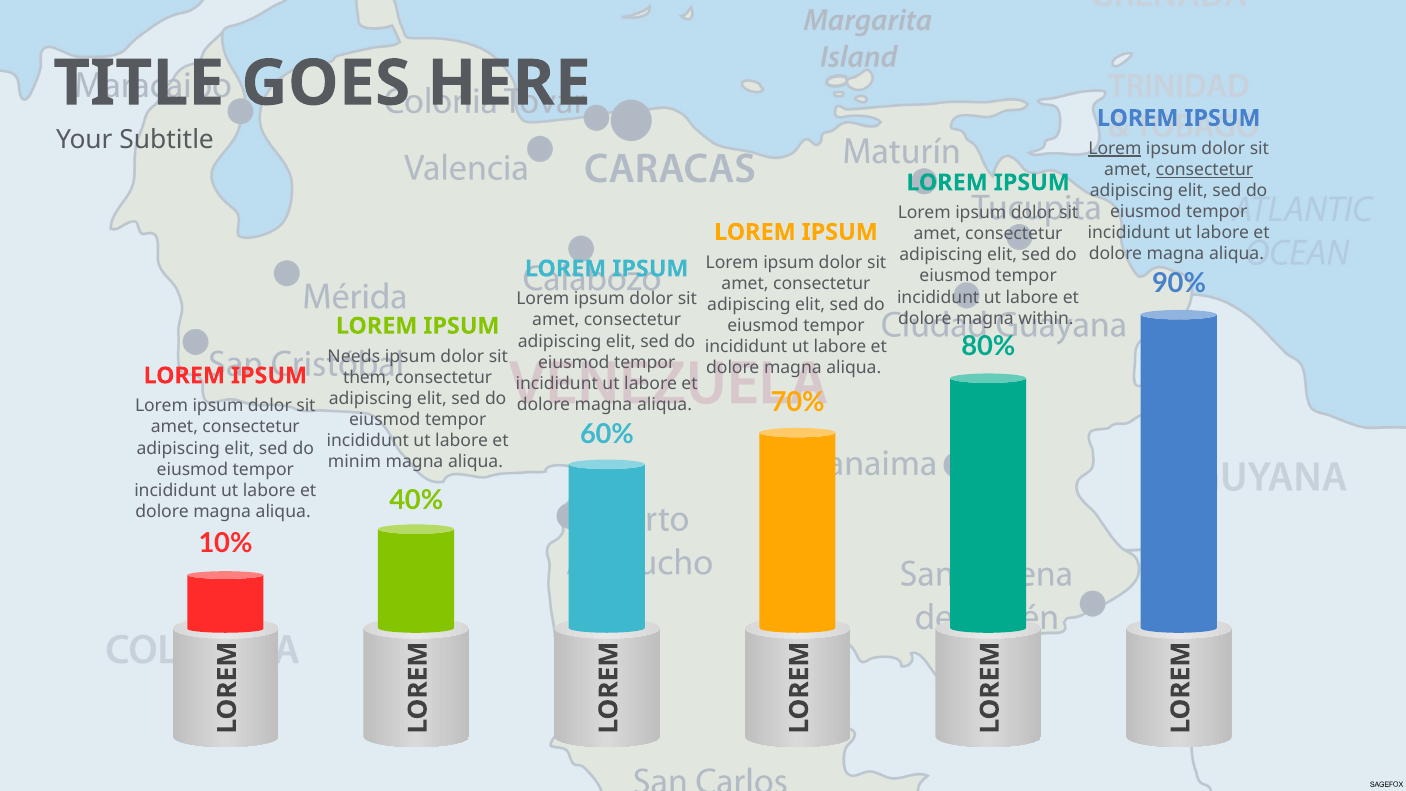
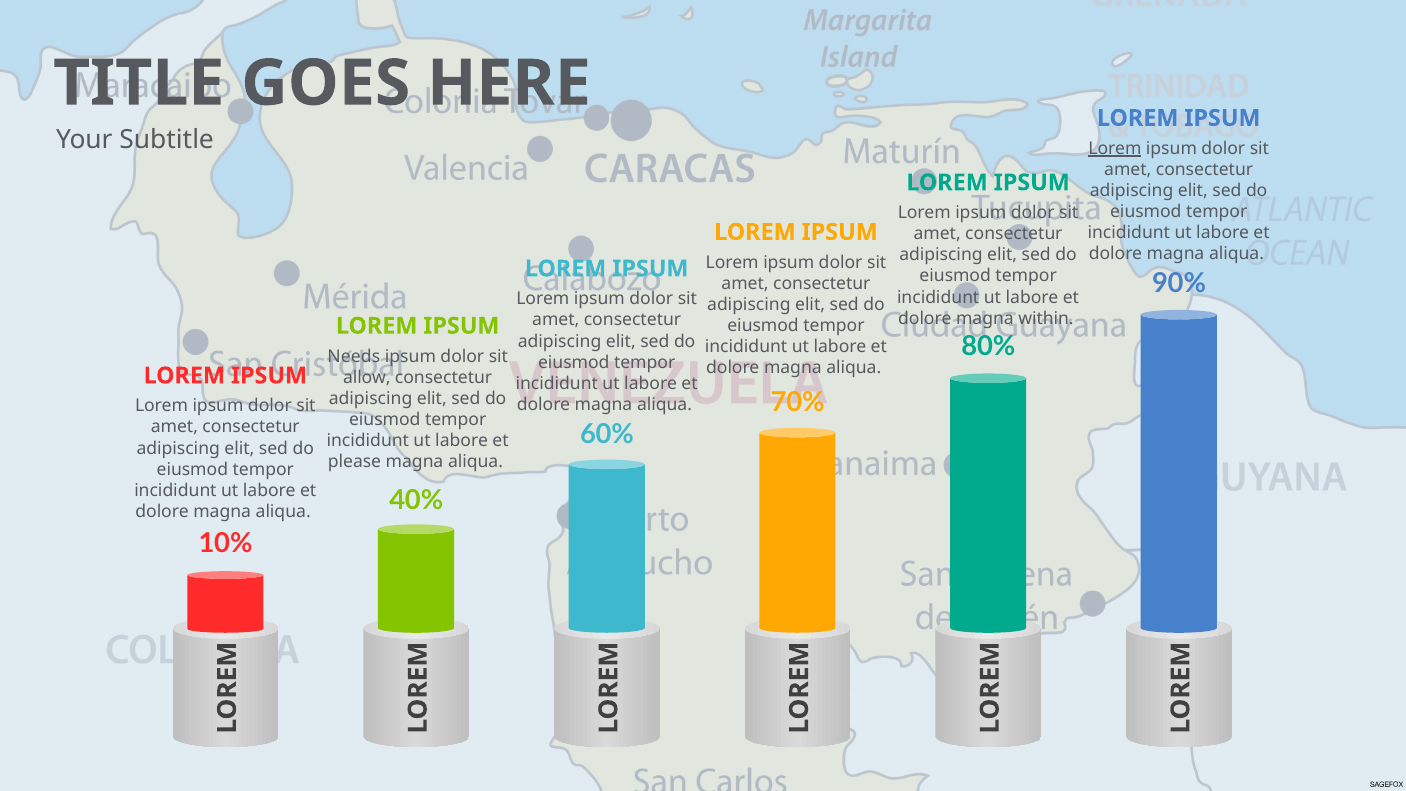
consectetur at (1204, 170) underline: present -> none
them: them -> allow
minim: minim -> please
